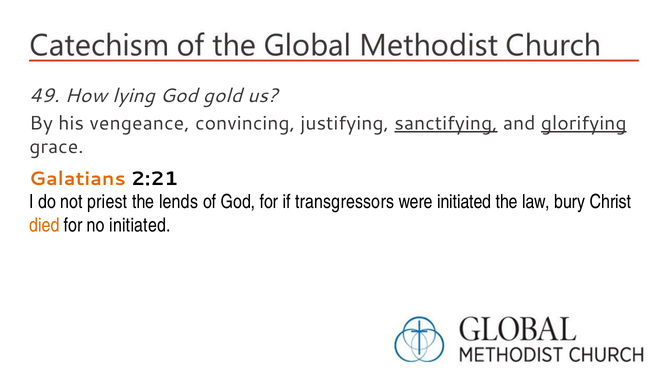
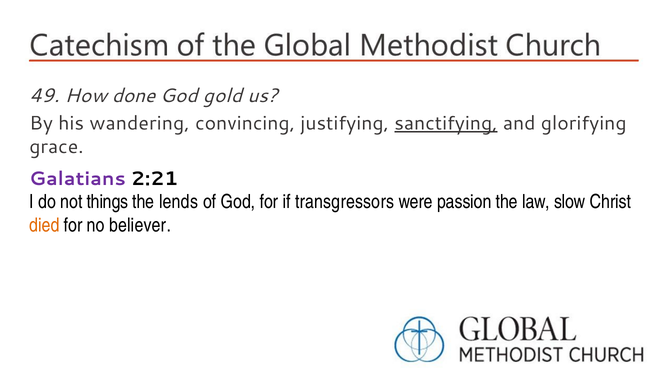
lying: lying -> done
vengeance: vengeance -> wandering
glorifying underline: present -> none
Galatians colour: orange -> purple
priest: priest -> things
were initiated: initiated -> passion
bury: bury -> slow
no initiated: initiated -> believer
